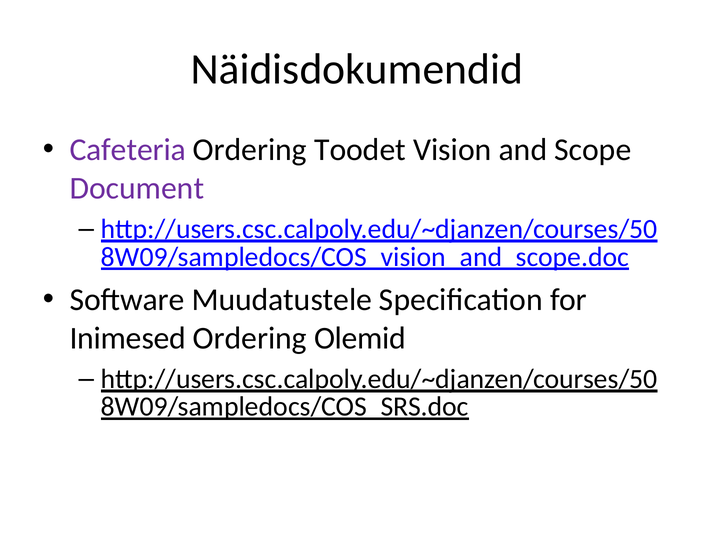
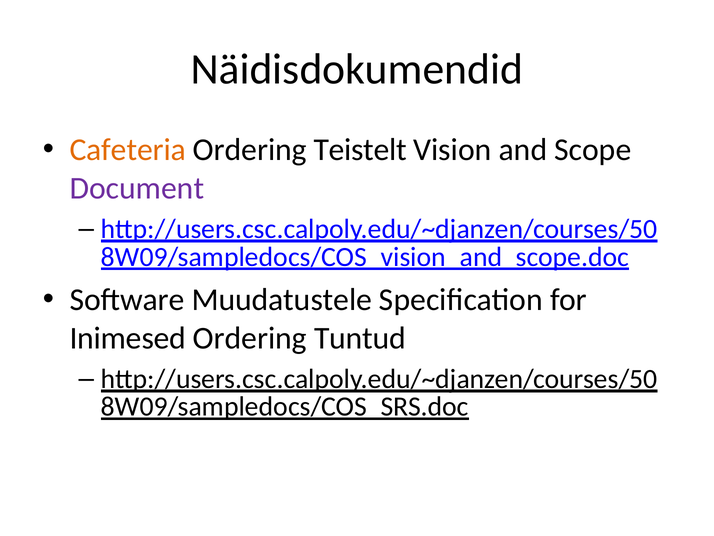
Cafeteria colour: purple -> orange
Toodet: Toodet -> Teistelt
Olemid: Olemid -> Tuntud
